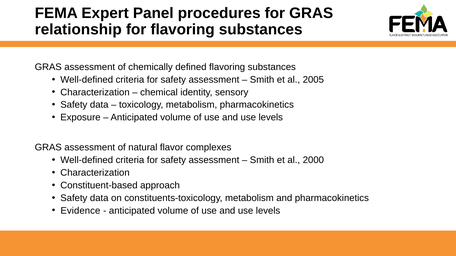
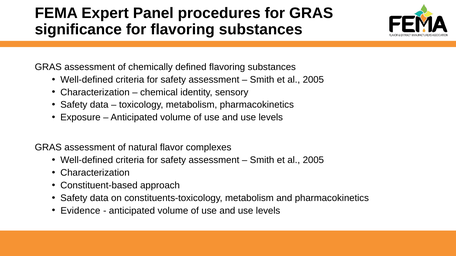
relationship: relationship -> significance
2000 at (313, 160): 2000 -> 2005
